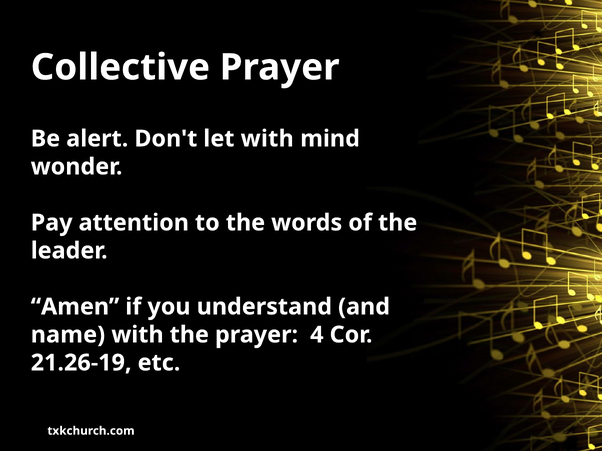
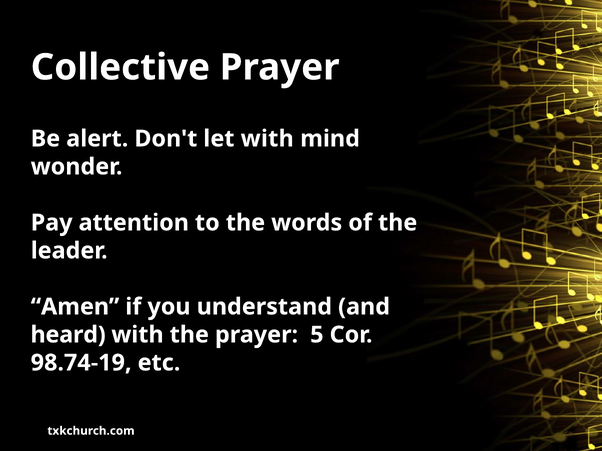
name: name -> heard
4: 4 -> 5
21.26-19: 21.26-19 -> 98.74-19
